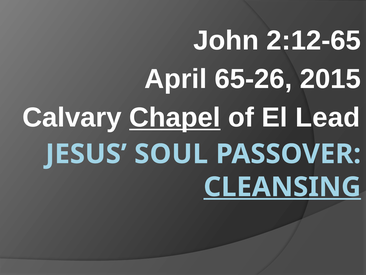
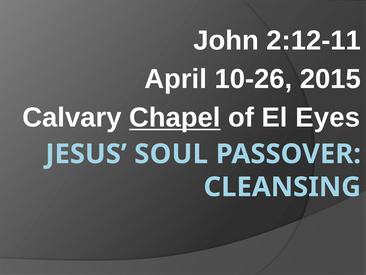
2:12-65: 2:12-65 -> 2:12-11
65-26: 65-26 -> 10-26
Lead: Lead -> Eyes
CLEANSING underline: present -> none
